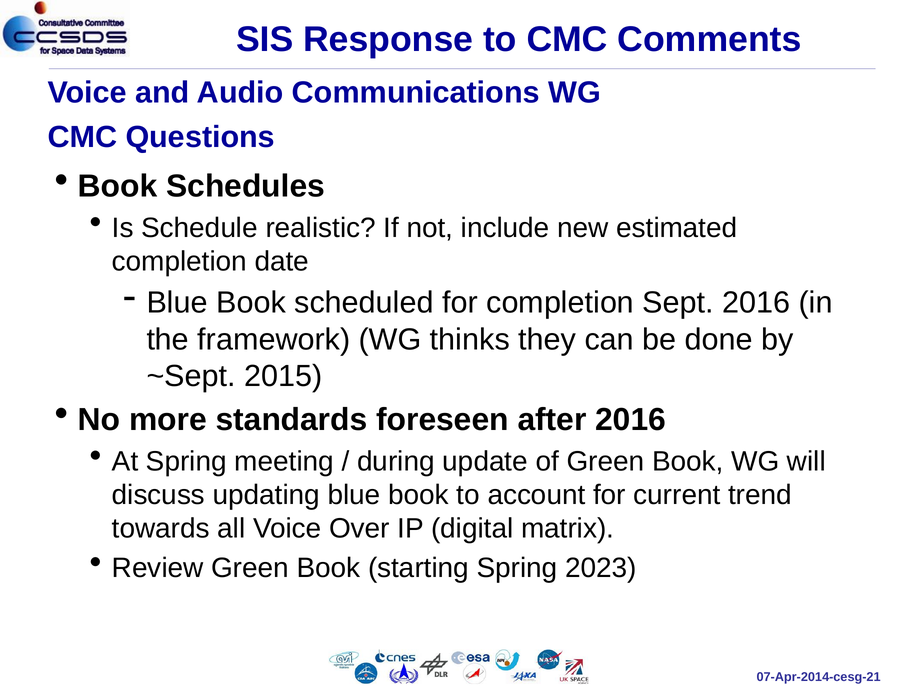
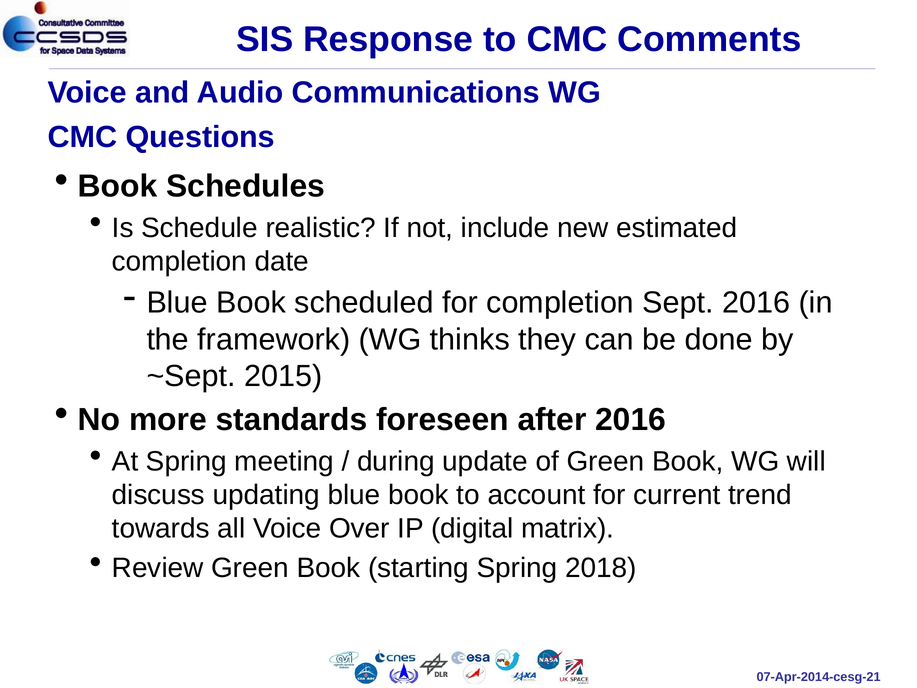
2023: 2023 -> 2018
